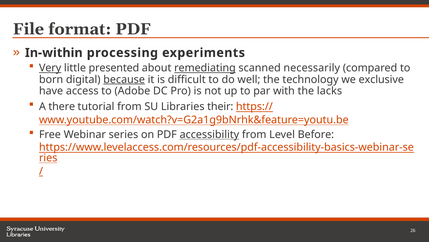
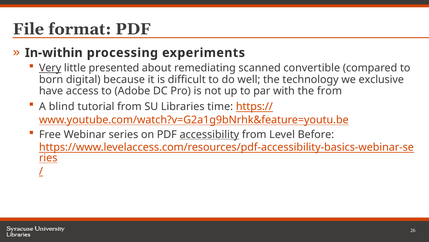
remediating underline: present -> none
necessarily: necessarily -> convertible
because underline: present -> none
the lacks: lacks -> from
there: there -> blind
their: their -> time
